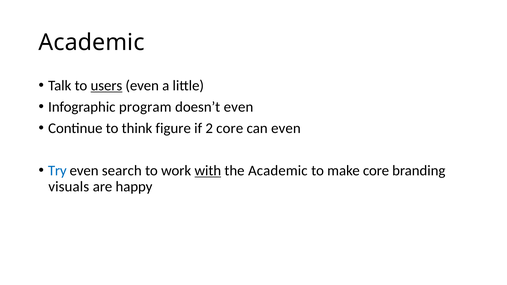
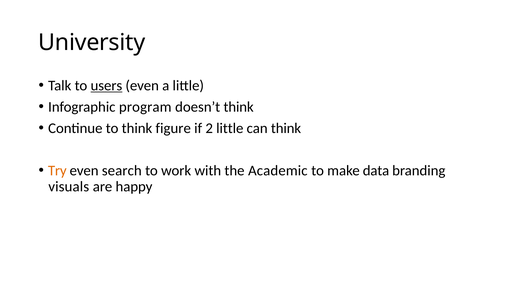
Academic at (92, 43): Academic -> University
doesn’t even: even -> think
2 core: core -> little
can even: even -> think
Try colour: blue -> orange
with underline: present -> none
make core: core -> data
